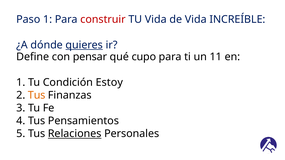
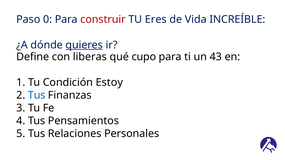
Paso 1: 1 -> 0
TU Vida: Vida -> Eres
pensar: pensar -> liberas
11: 11 -> 43
Tus at (37, 95) colour: orange -> blue
Relaciones underline: present -> none
